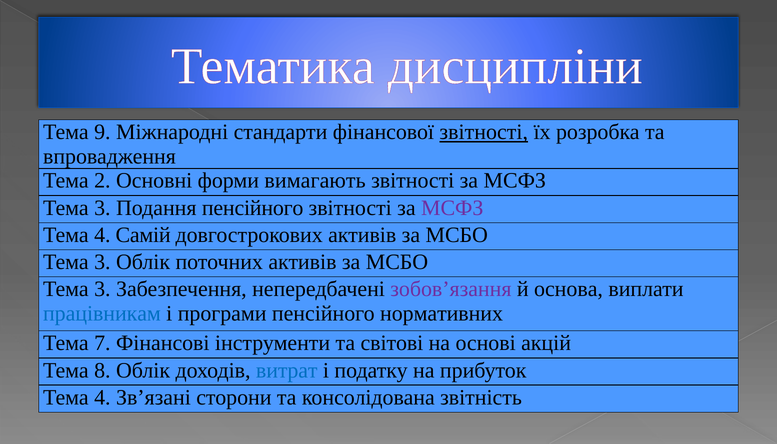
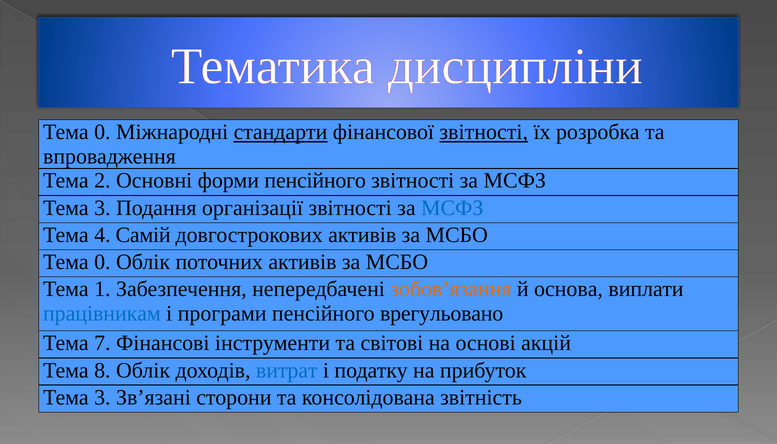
9 at (102, 132): 9 -> 0
стандарти underline: none -> present
форми вимагають: вимагають -> пенсійного
Подання пенсійного: пенсійного -> організації
МСФЗ at (452, 208) colour: purple -> blue
3 at (102, 262): 3 -> 0
3 at (102, 289): 3 -> 1
зобов’язання colour: purple -> orange
нормативних: нормативних -> врегульовано
4 at (102, 397): 4 -> 3
